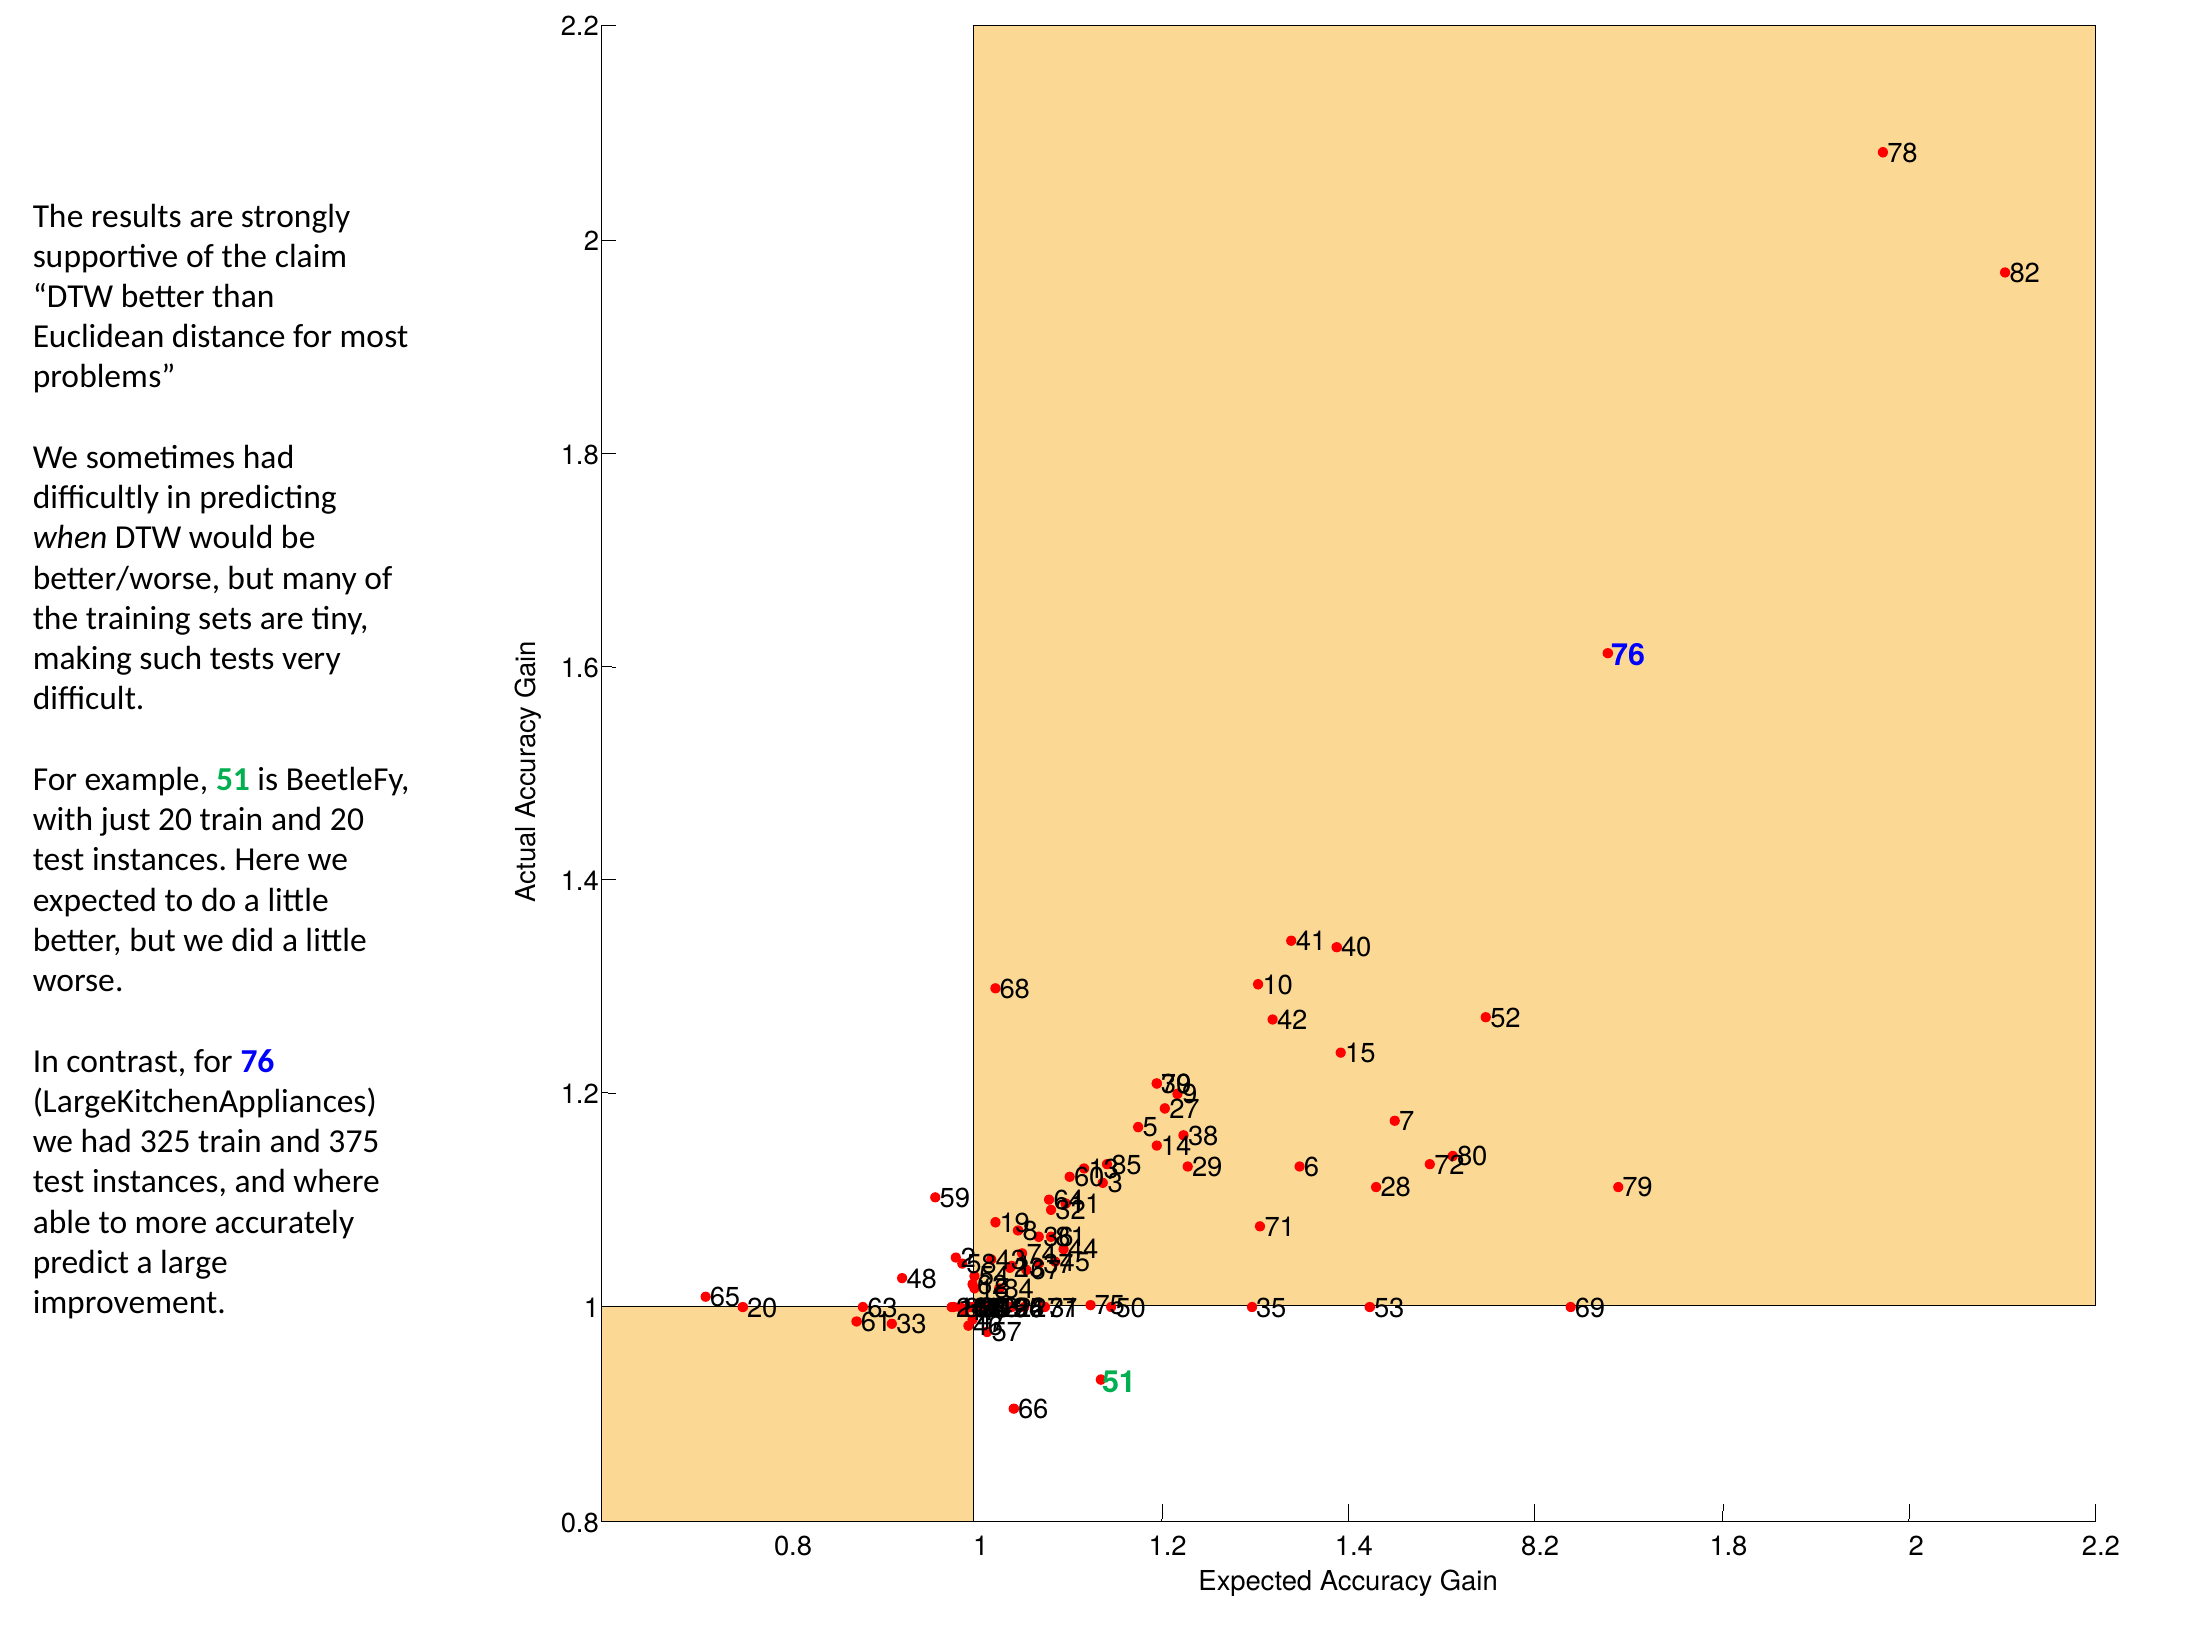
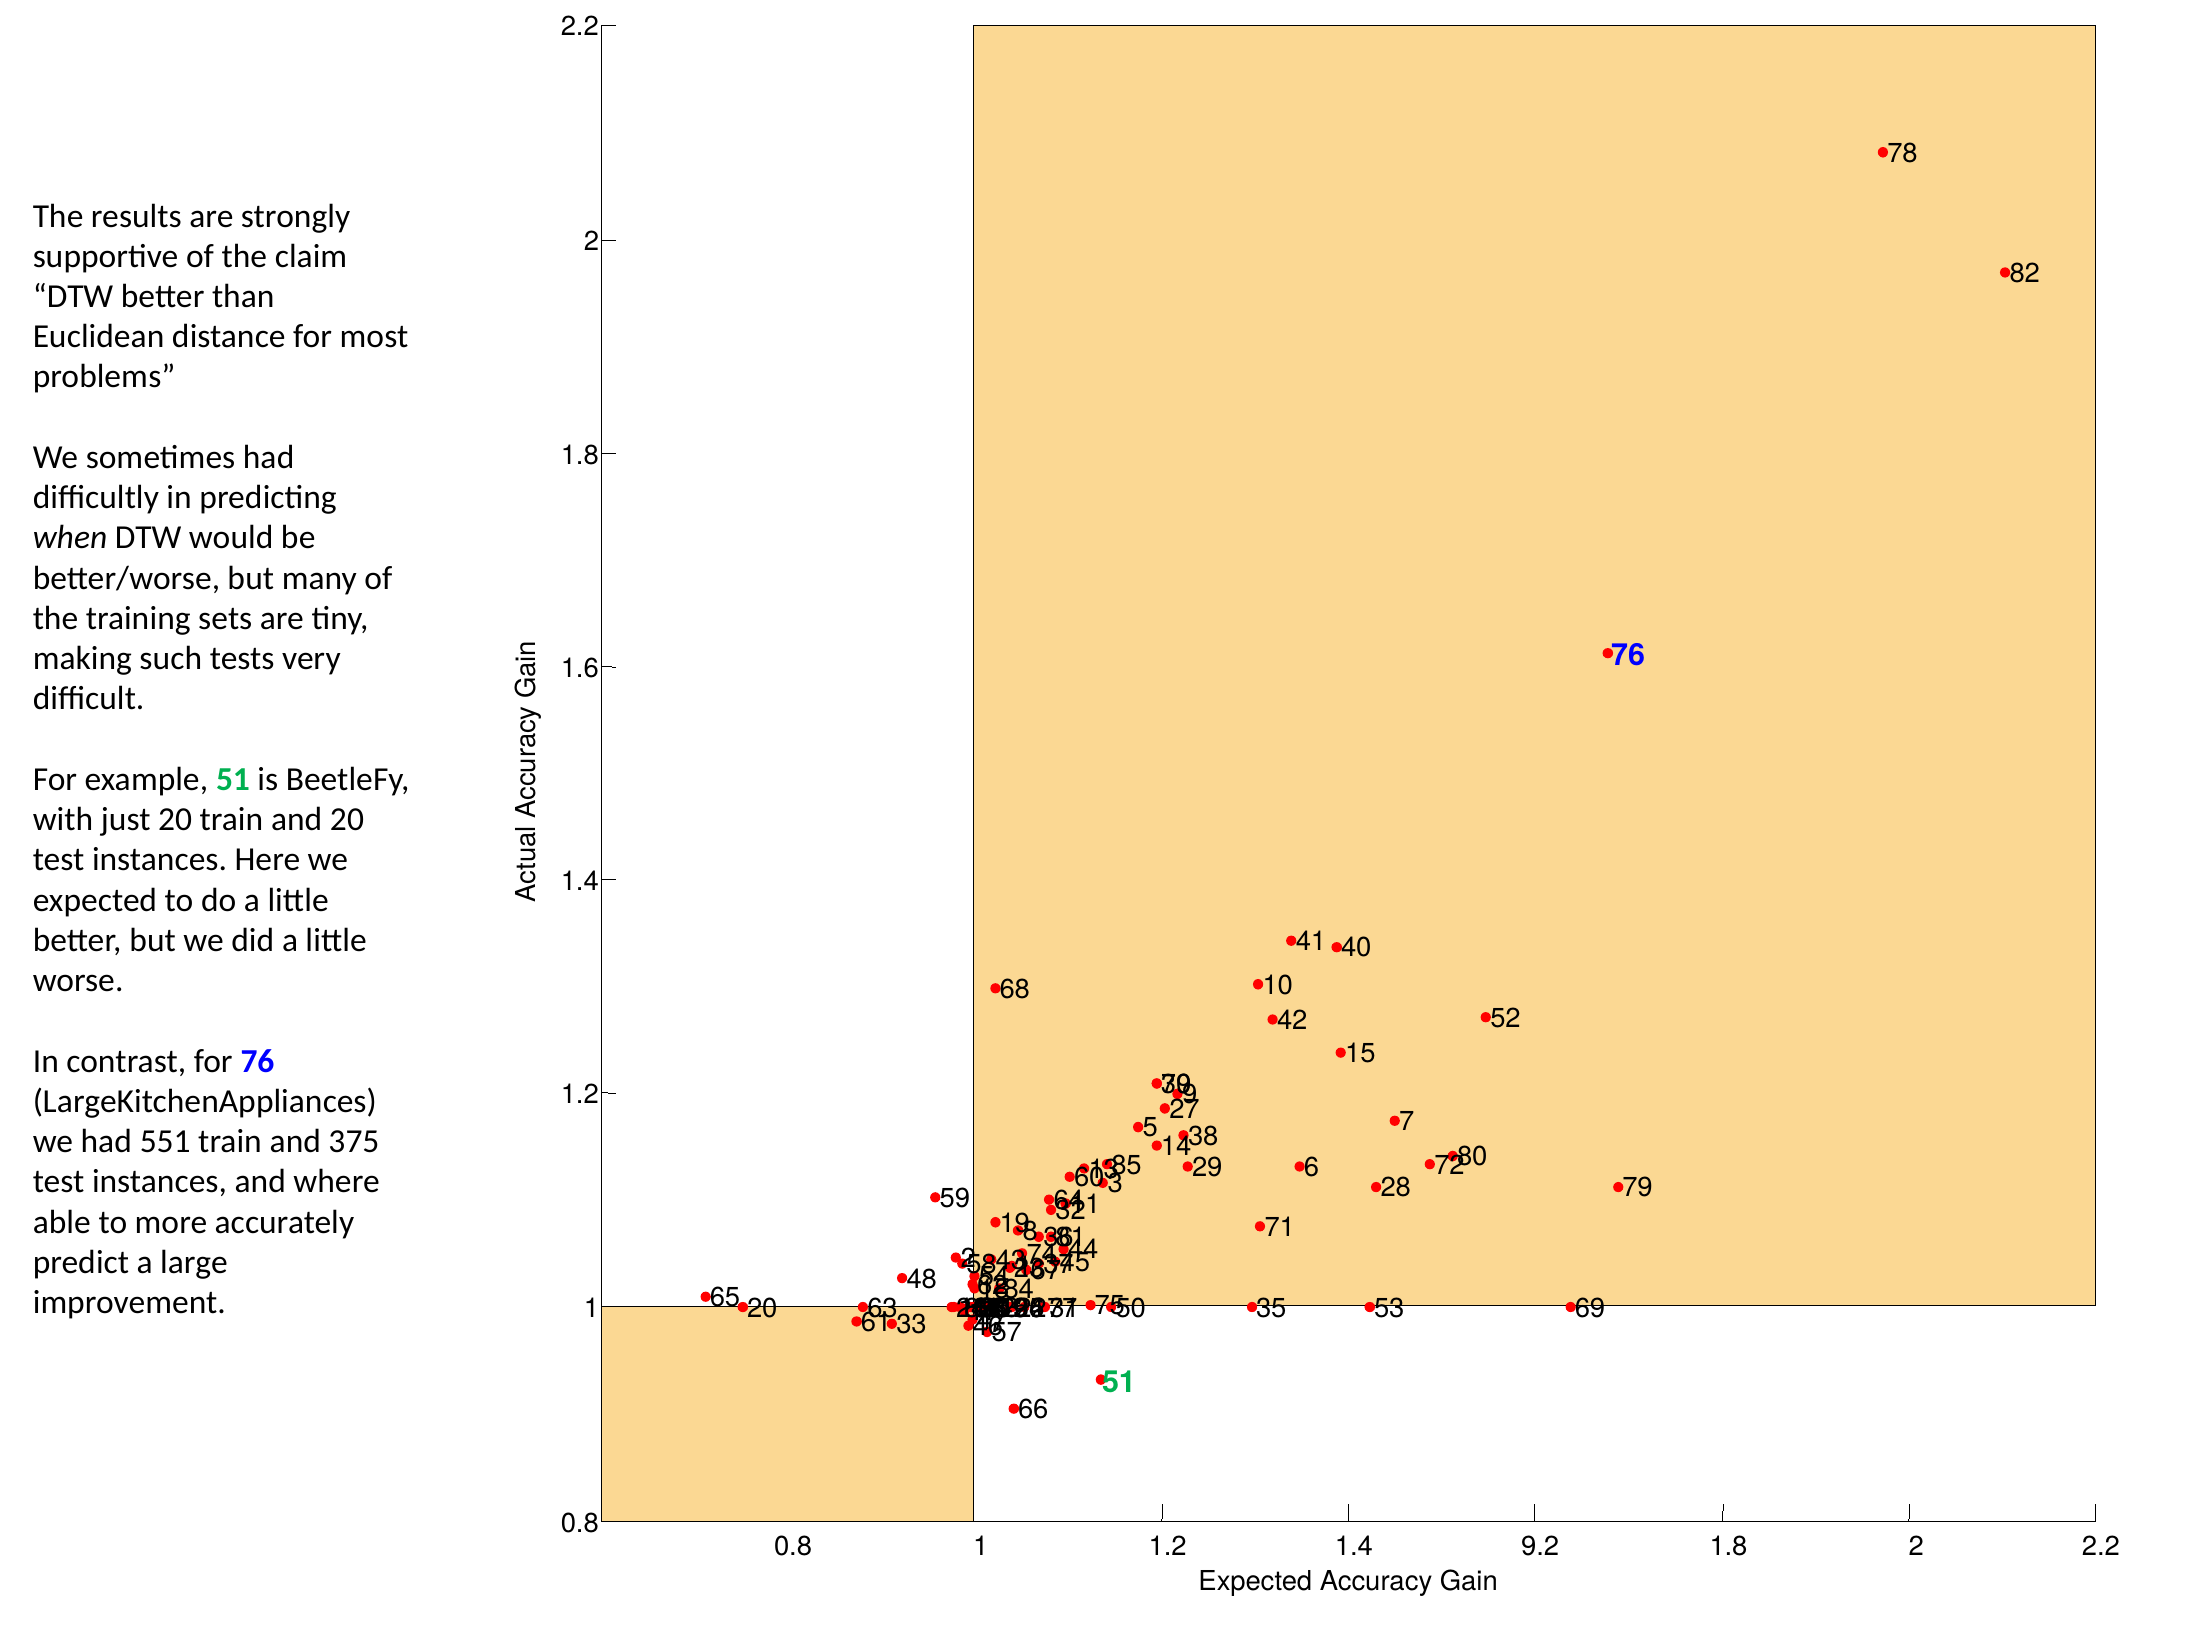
325: 325 -> 551
8.2: 8.2 -> 9.2
